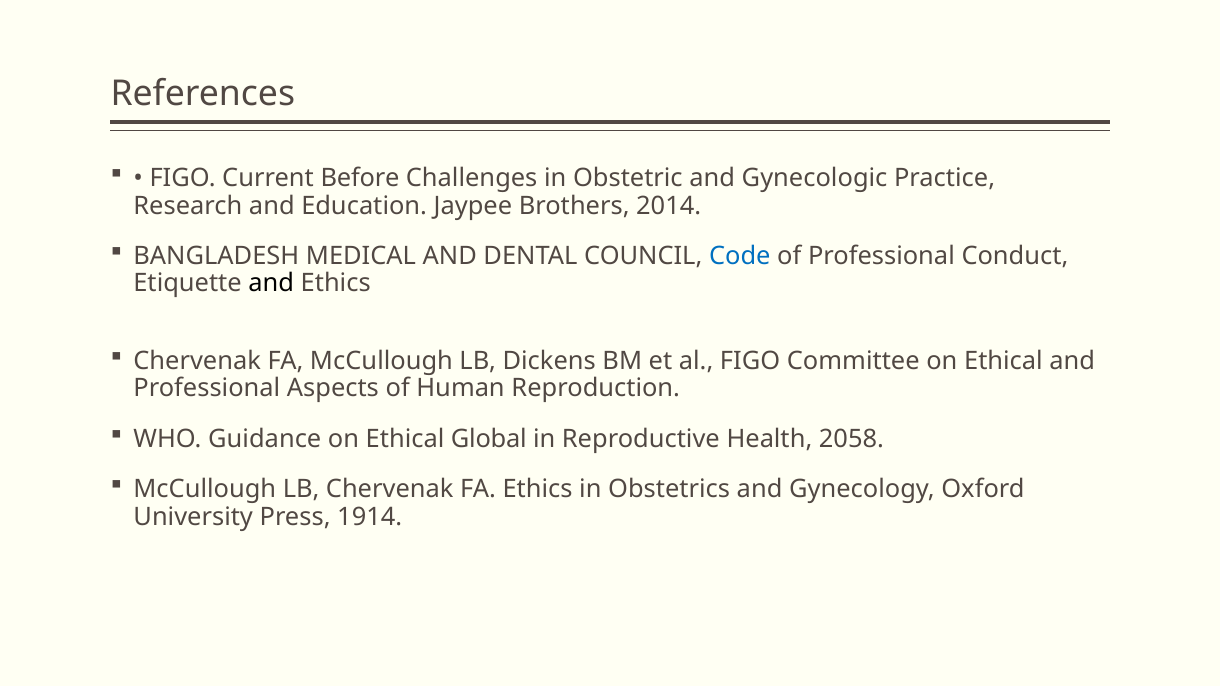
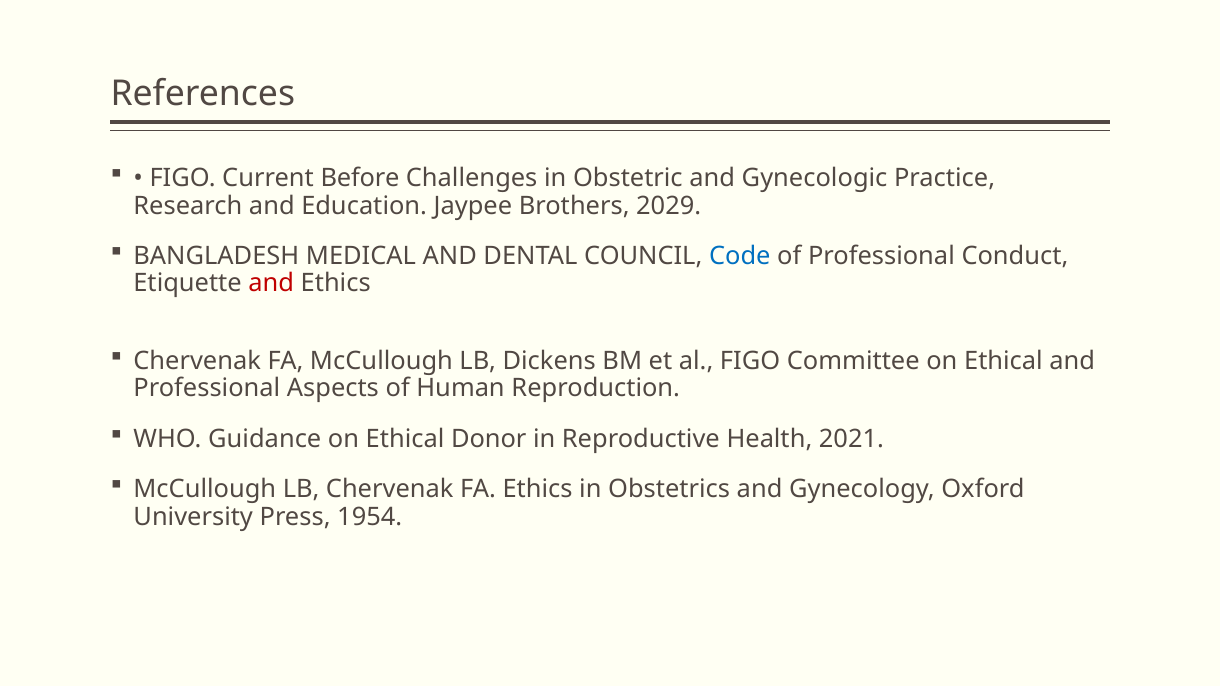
2014: 2014 -> 2029
and at (271, 284) colour: black -> red
Global: Global -> Donor
2058: 2058 -> 2021
1914: 1914 -> 1954
